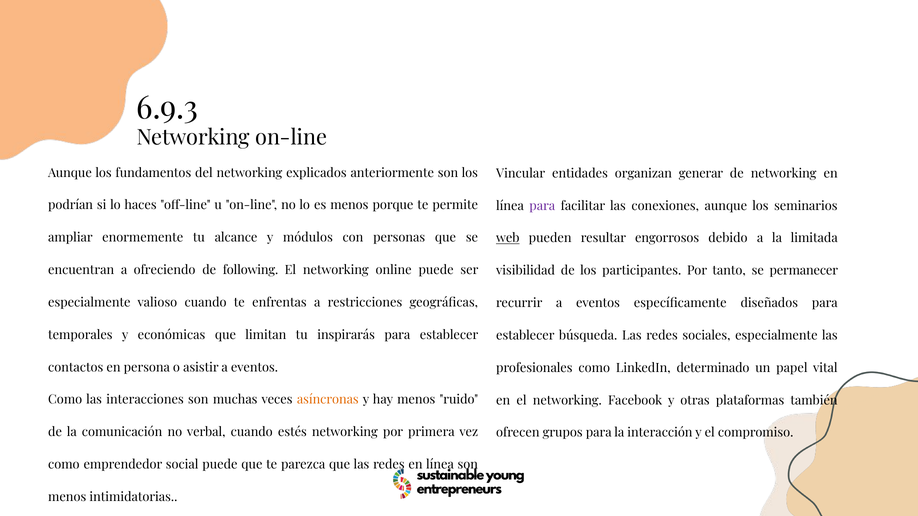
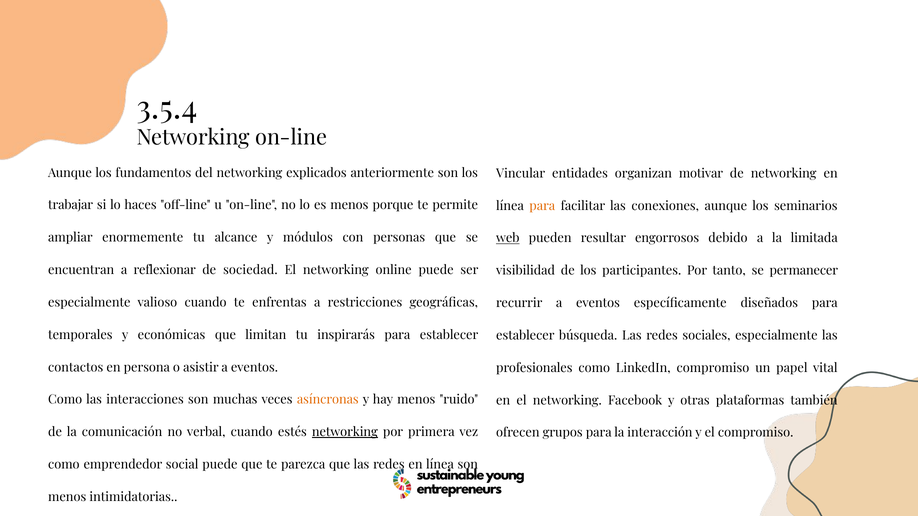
6.9.3: 6.9.3 -> 3.5.4
generar: generar -> motivar
podrían: podrían -> trabajar
para at (542, 206) colour: purple -> orange
ofreciendo: ofreciendo -> reflexionar
following: following -> sociedad
LinkedIn determinado: determinado -> compromiso
networking at (345, 432) underline: none -> present
